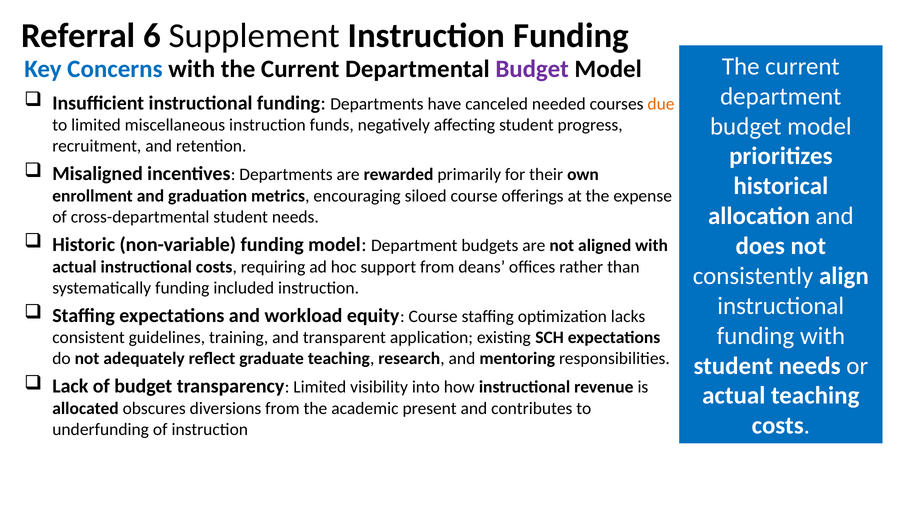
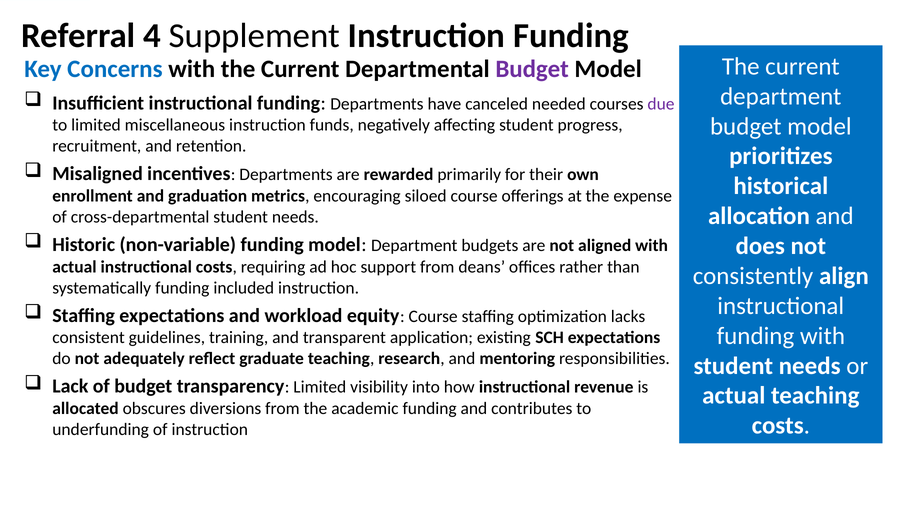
6: 6 -> 4
due colour: orange -> purple
academic present: present -> funding
